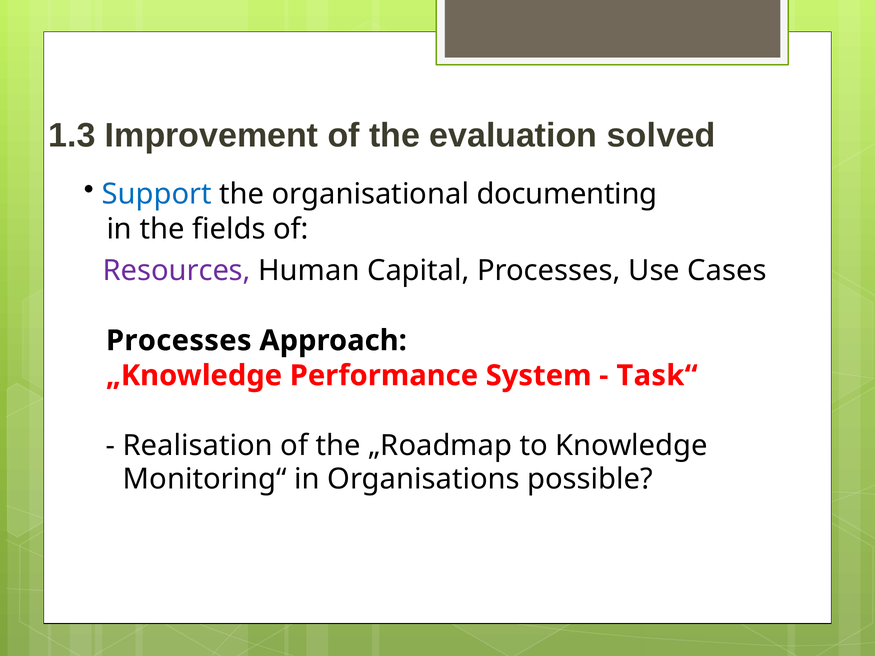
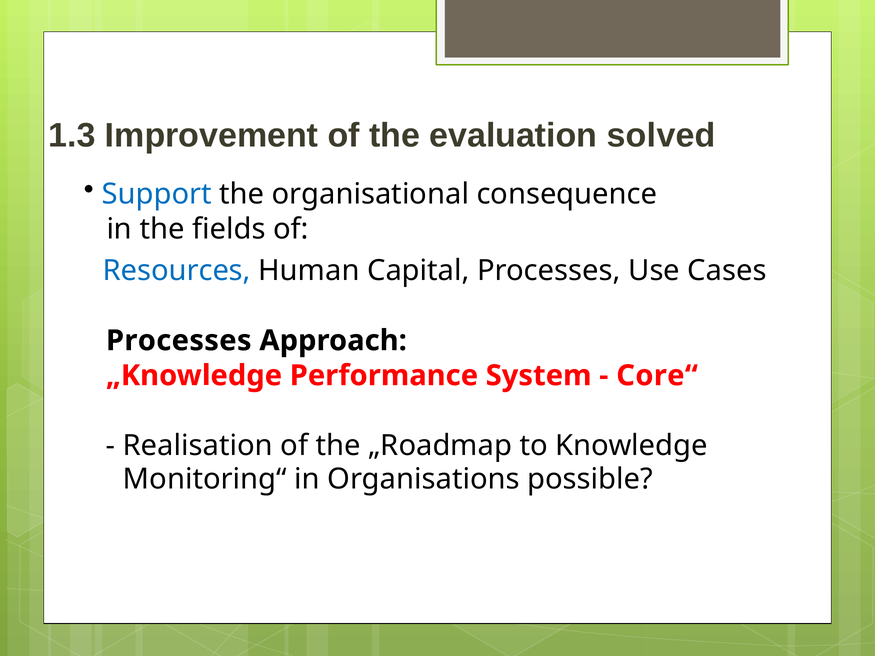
documenting: documenting -> consequence
Resources colour: purple -> blue
Task“: Task“ -> Core“
